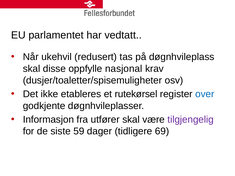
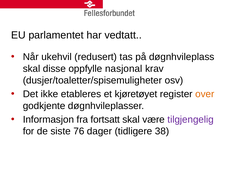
rutekørsel: rutekørsel -> kjøretøyet
over colour: blue -> orange
utfører: utfører -> fortsatt
59: 59 -> 76
69: 69 -> 38
